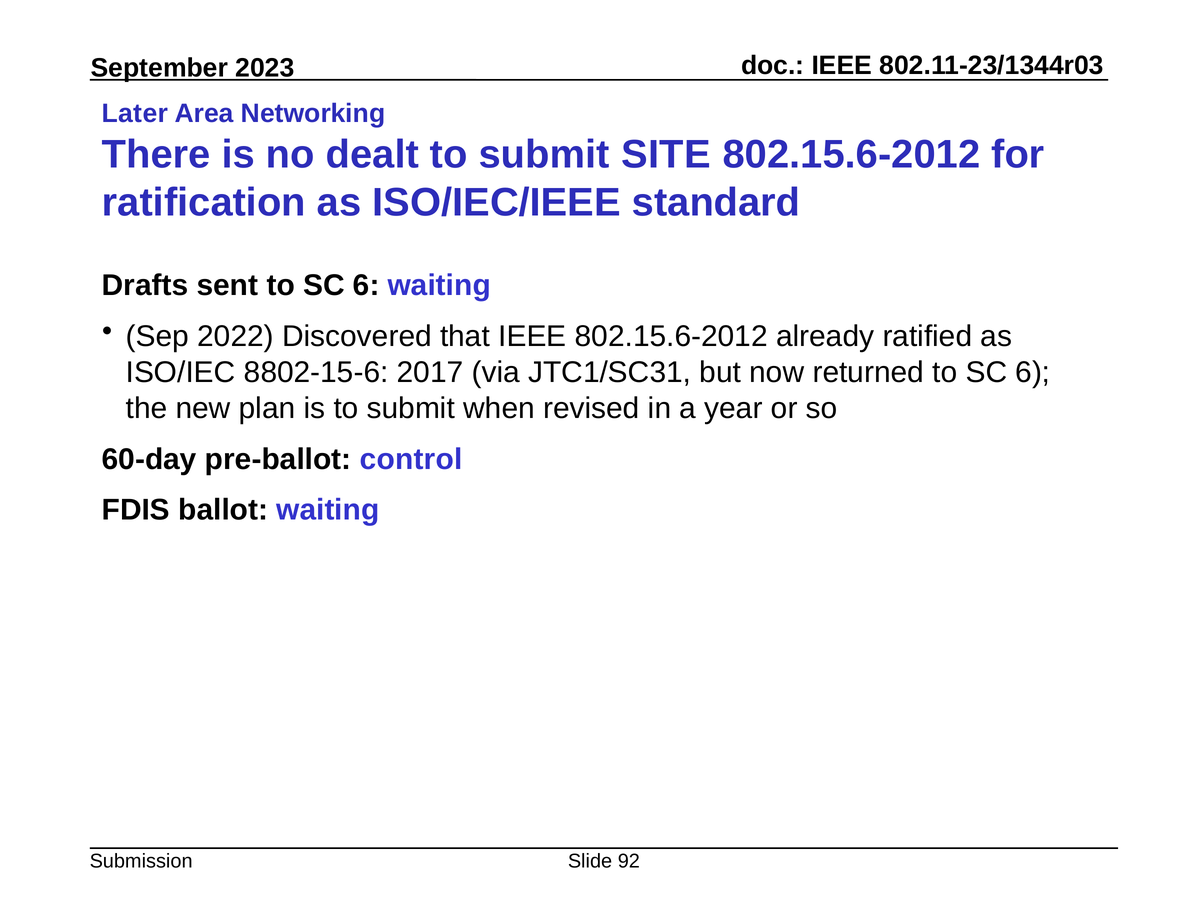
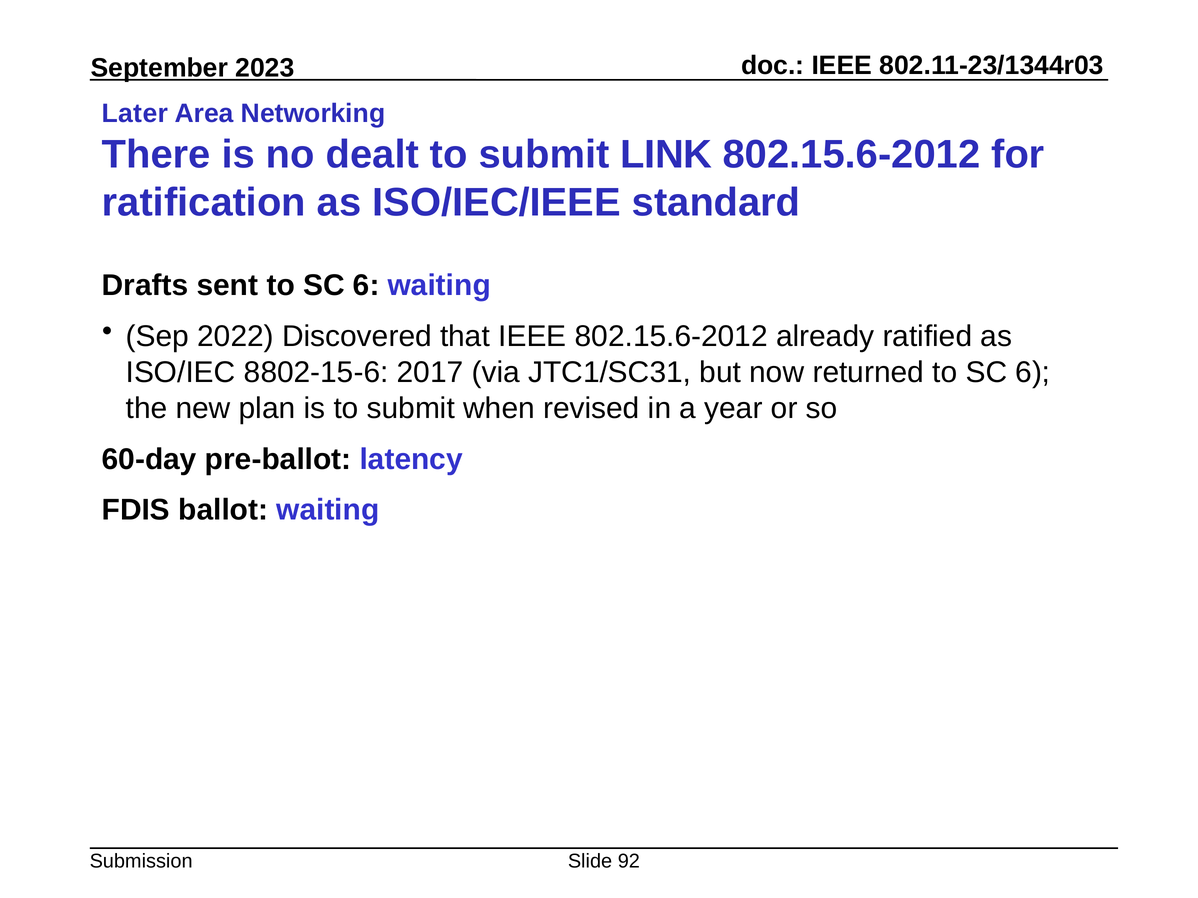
SITE: SITE -> LINK
control: control -> latency
